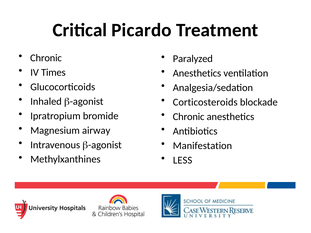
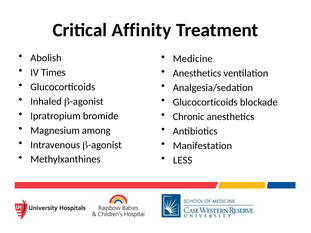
Picardo: Picardo -> Affinity
Chronic at (46, 58): Chronic -> Abolish
Paralyzed: Paralyzed -> Medicine
Corticosteroids at (205, 102): Corticosteroids -> Glucocorticoids
airway: airway -> among
